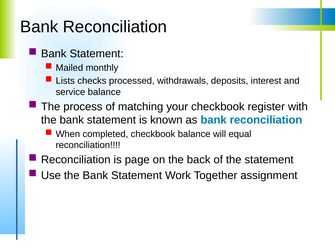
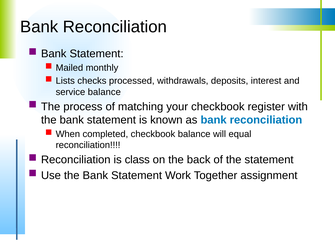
page: page -> class
